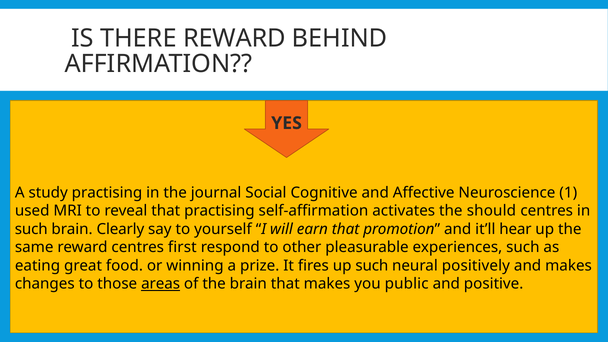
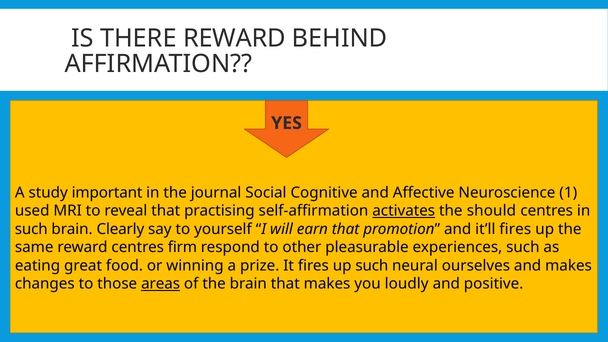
study practising: practising -> important
activates underline: none -> present
it’ll hear: hear -> fires
first: first -> firm
positively: positively -> ourselves
public: public -> loudly
